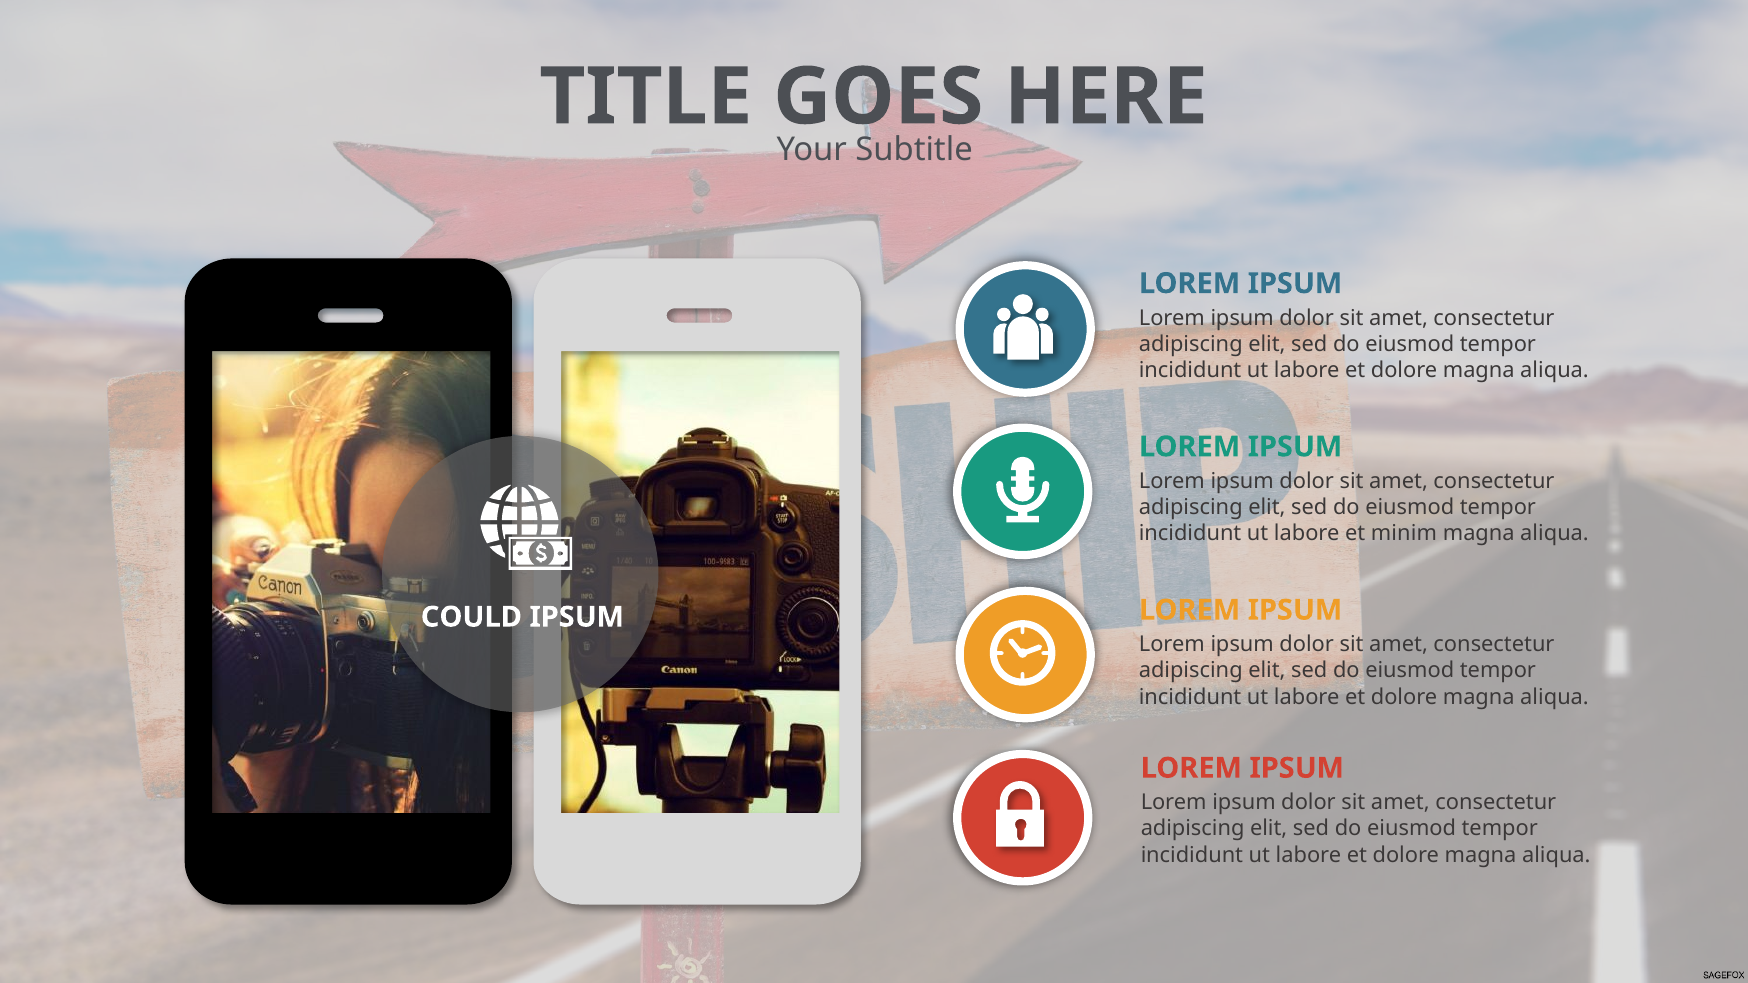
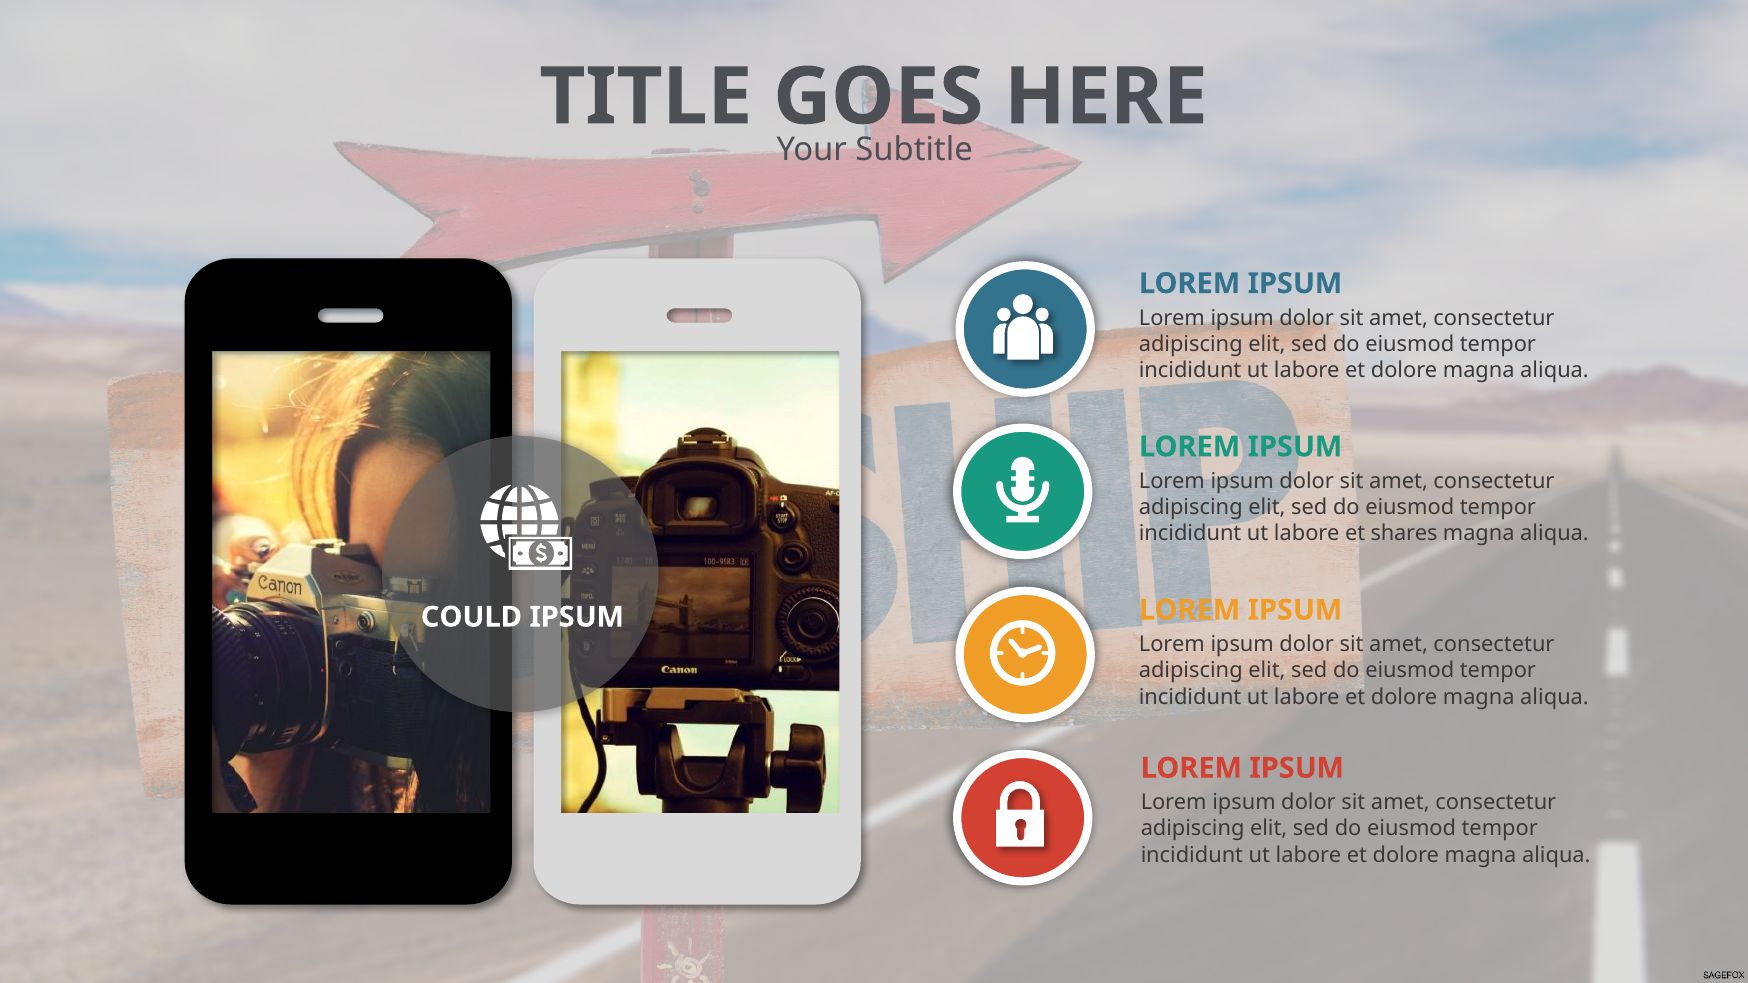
minim: minim -> shares
